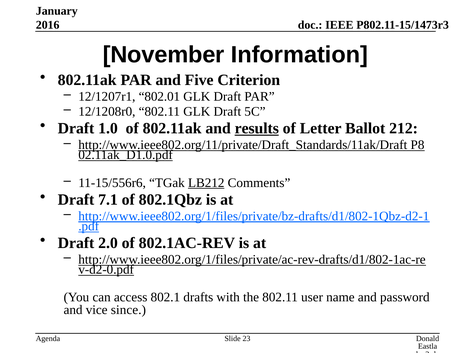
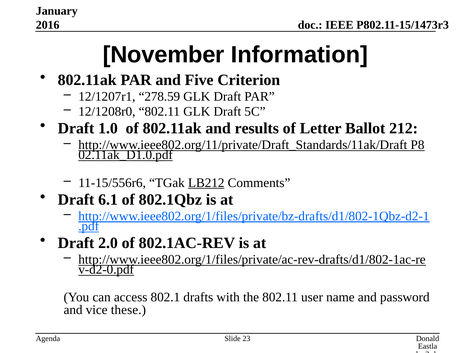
802.01: 802.01 -> 278.59
results underline: present -> none
7.1: 7.1 -> 6.1
since: since -> these
